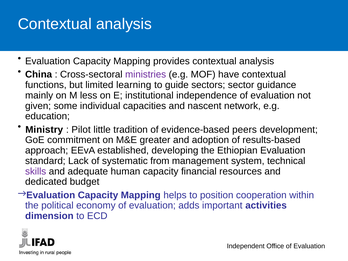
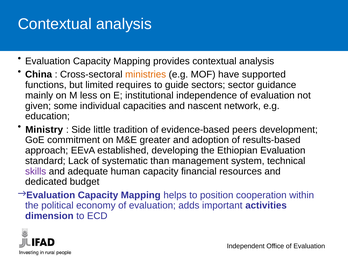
ministries colour: purple -> orange
have contextual: contextual -> supported
learning: learning -> requires
Pilot: Pilot -> Side
from: from -> than
